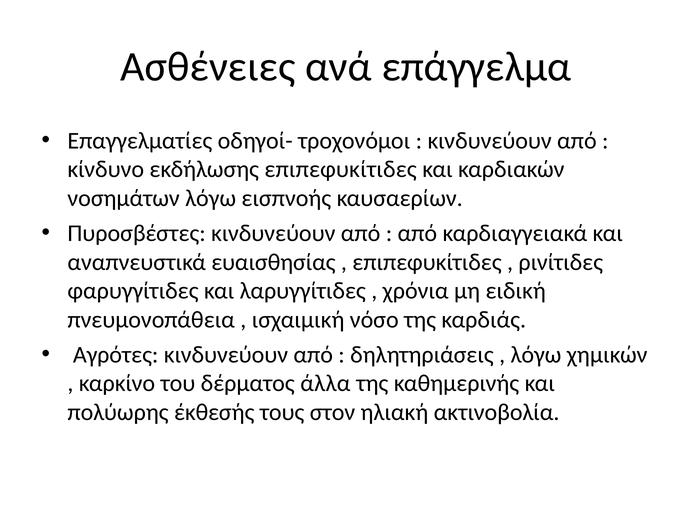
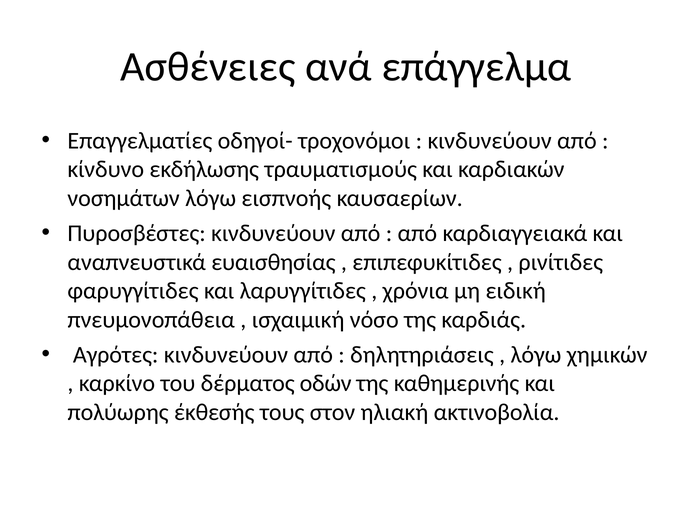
εκδήλωσης επιπεφυκίτιδες: επιπεφυκίτιδες -> τραυματισμούς
άλλα: άλλα -> οδών
